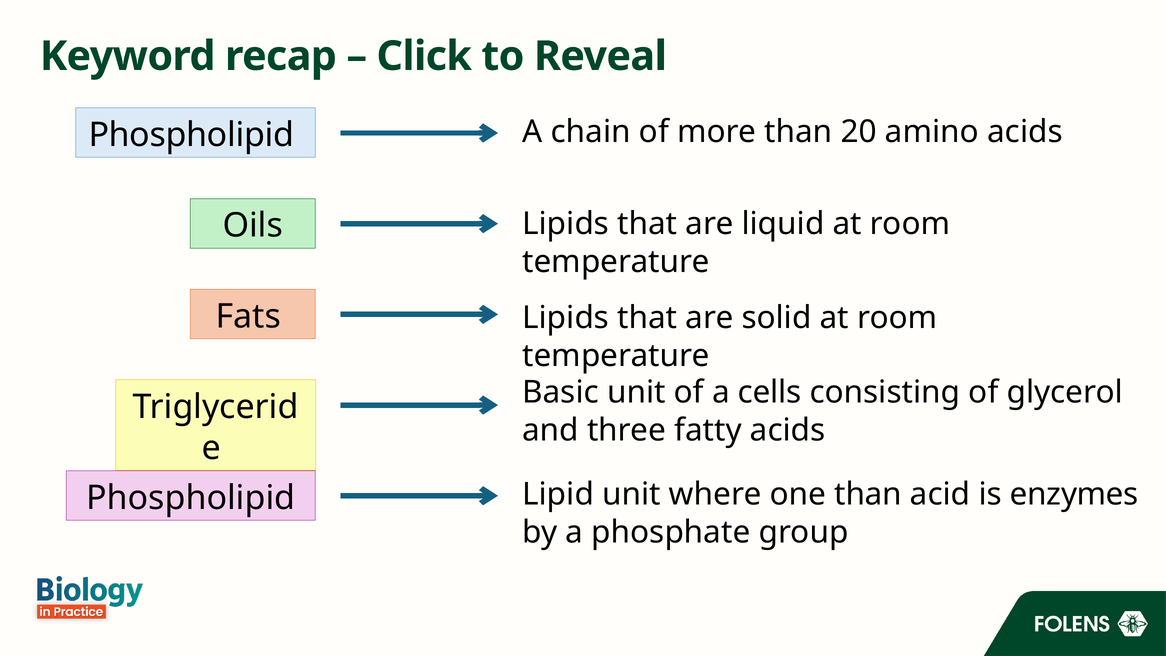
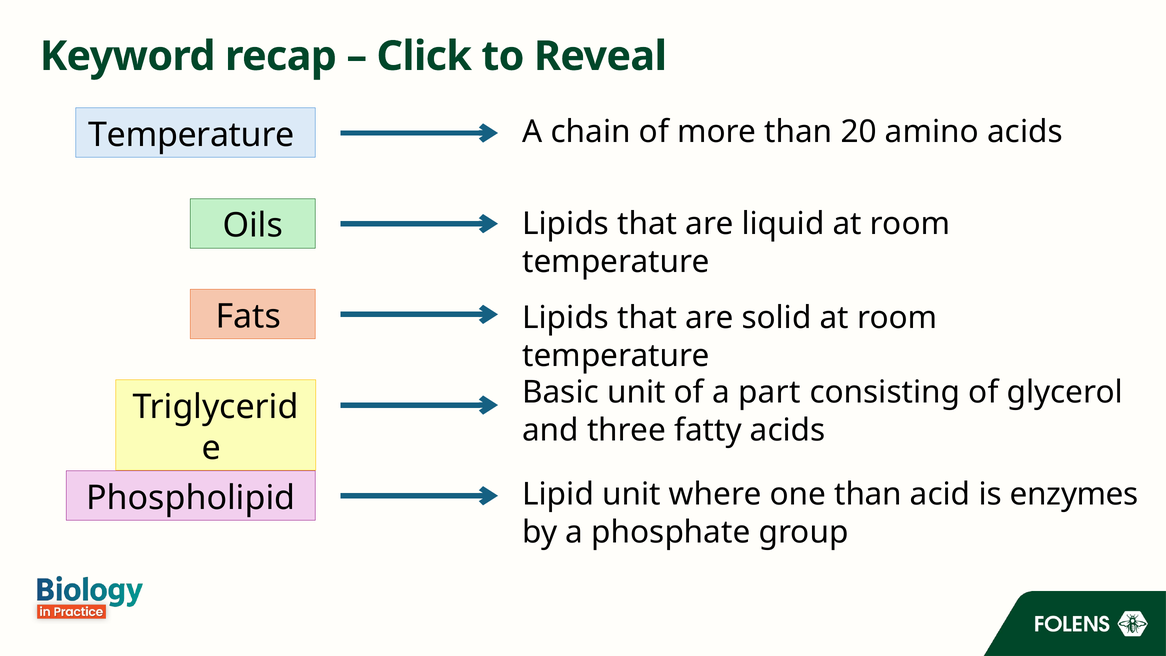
Phospholipid at (191, 135): Phospholipid -> Temperature
cells: cells -> part
